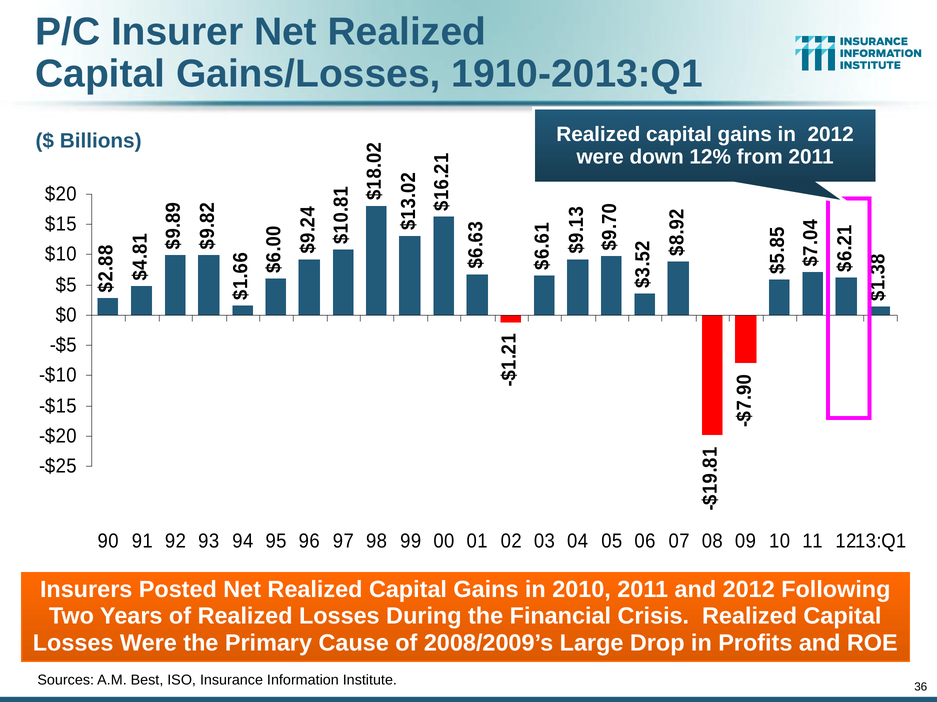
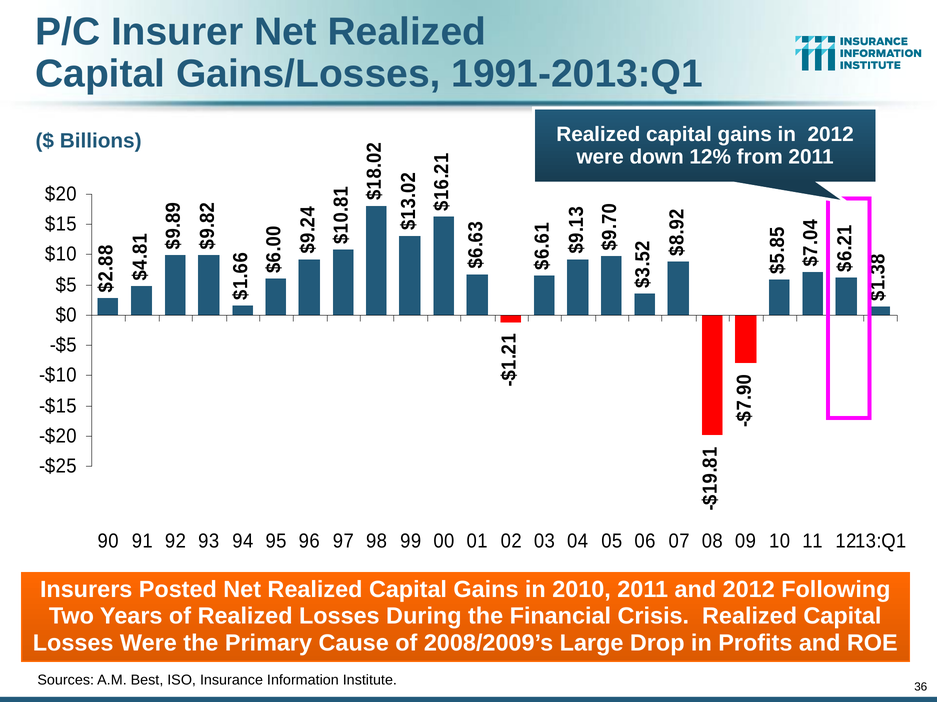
1910-2013:Q1: 1910-2013:Q1 -> 1991-2013:Q1
